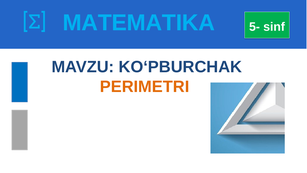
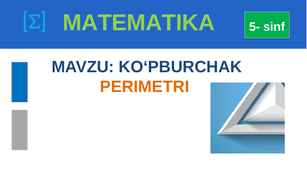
MATEMATIKA colour: light blue -> light green
